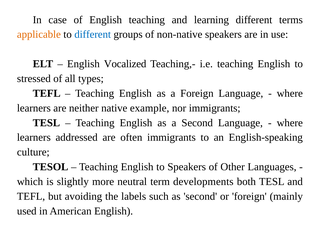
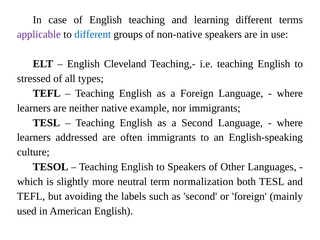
applicable colour: orange -> purple
Vocalized: Vocalized -> Cleveland
developments: developments -> normalization
